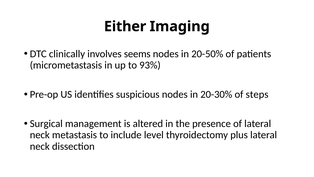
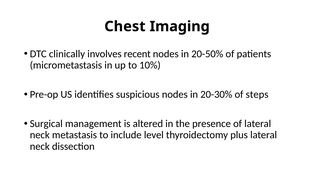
Either: Either -> Chest
seems: seems -> recent
93%: 93% -> 10%
